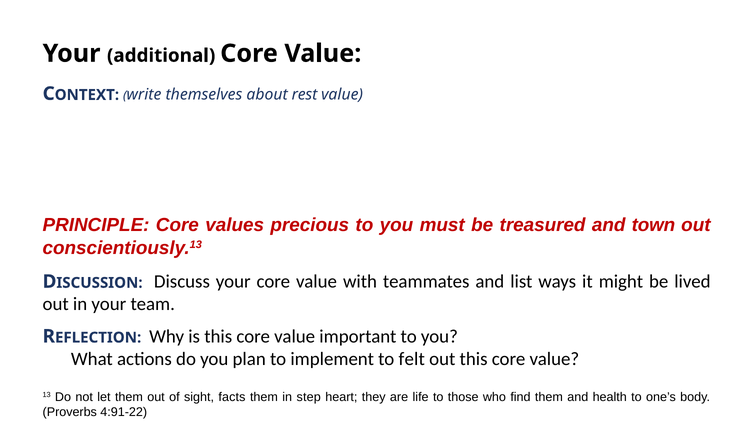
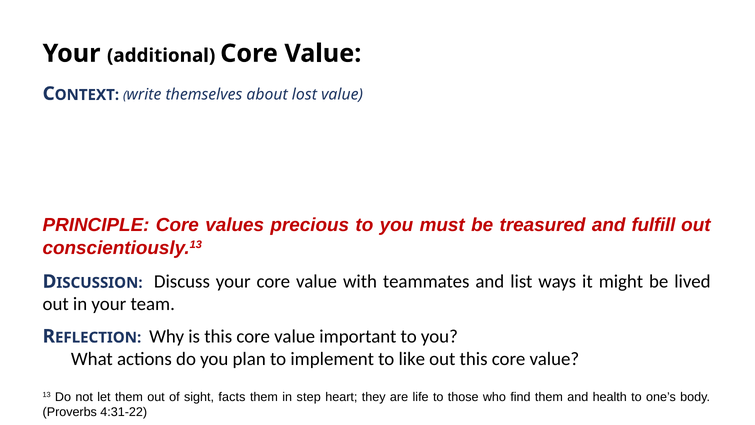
rest: rest -> lost
town: town -> fulfill
felt: felt -> like
4:91-22: 4:91-22 -> 4:31-22
